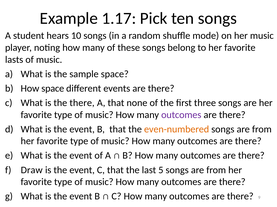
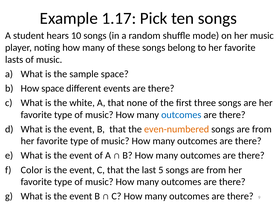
the there: there -> white
outcomes at (181, 115) colour: purple -> blue
Draw: Draw -> Color
